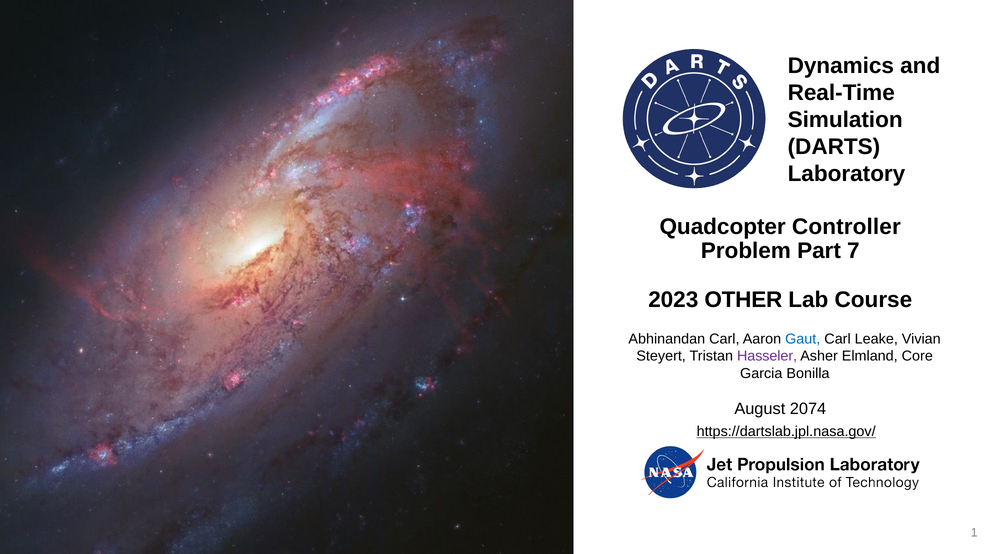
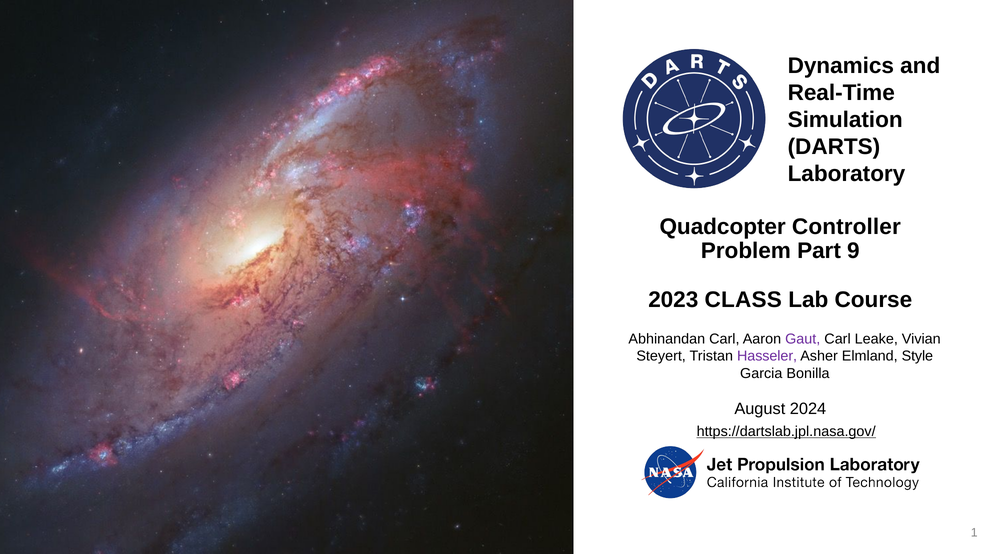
7: 7 -> 9
OTHER: OTHER -> CLASS
Gaut colour: blue -> purple
Core: Core -> Style
2074: 2074 -> 2024
